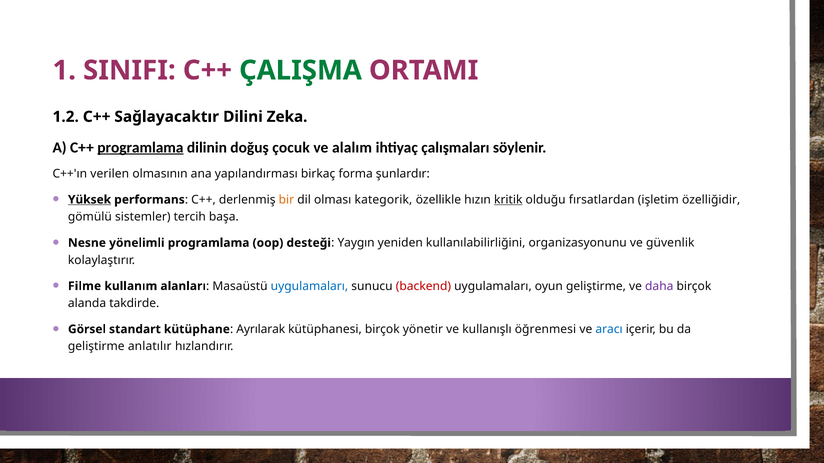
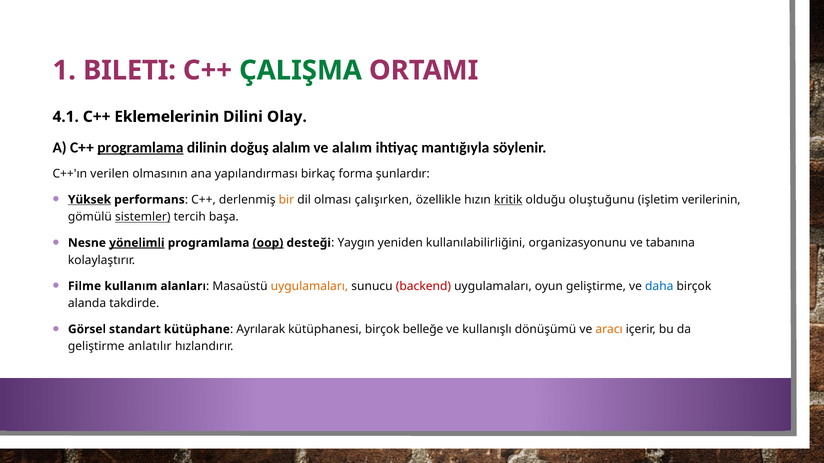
SINIFI: SINIFI -> BILETI
1.2: 1.2 -> 4.1
Sağlayacaktır: Sağlayacaktır -> Eklemelerinin
Zeka: Zeka -> Olay
doğuş çocuk: çocuk -> alalım
çalışmaları: çalışmaları -> mantığıyla
kategorik: kategorik -> çalışırken
fırsatlardan: fırsatlardan -> oluştuğunu
özelliğidir: özelliğidir -> verilerinin
sistemler underline: none -> present
yönelimli underline: none -> present
oop underline: none -> present
güvenlik: güvenlik -> tabanına
uygulamaları at (309, 286) colour: blue -> orange
daha colour: purple -> blue
yönetir: yönetir -> belleğe
öğrenmesi: öğrenmesi -> dönüşümü
aracı colour: blue -> orange
